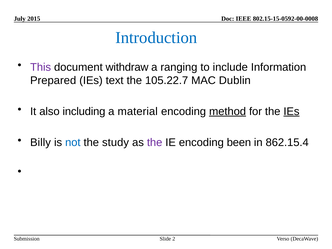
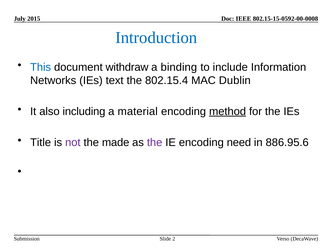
This colour: purple -> blue
ranging: ranging -> binding
Prepared: Prepared -> Networks
105.22.7: 105.22.7 -> 802.15.4
IEs at (291, 111) underline: present -> none
Billy: Billy -> Title
not colour: blue -> purple
study: study -> made
been: been -> need
862.15.4: 862.15.4 -> 886.95.6
